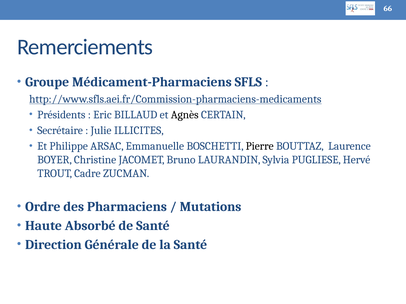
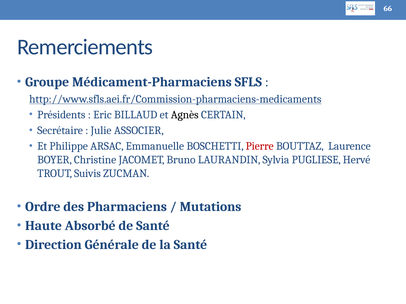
ILLICITES: ILLICITES -> ASSOCIER
Pierre colour: black -> red
Cadre: Cadre -> Suivis
